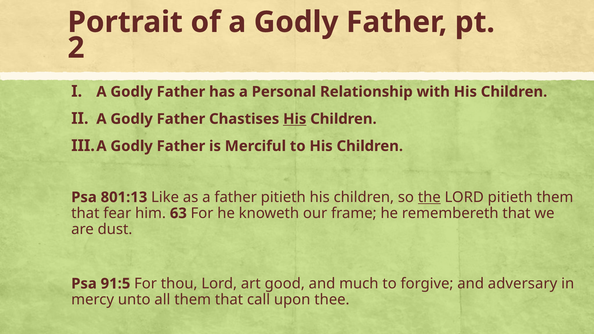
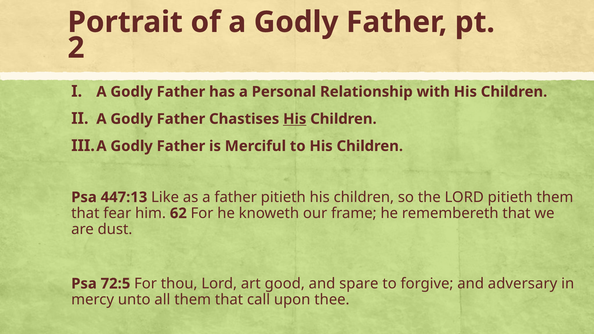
801:13: 801:13 -> 447:13
the underline: present -> none
63: 63 -> 62
91:5: 91:5 -> 72:5
much: much -> spare
